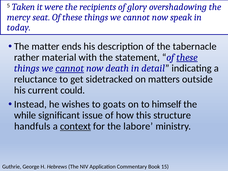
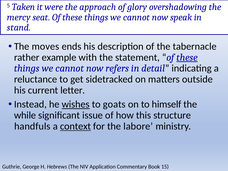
recipients: recipients -> approach
today: today -> stand
matter: matter -> moves
material: material -> example
cannot at (70, 68) underline: present -> none
death: death -> refers
could: could -> letter
wishes underline: none -> present
